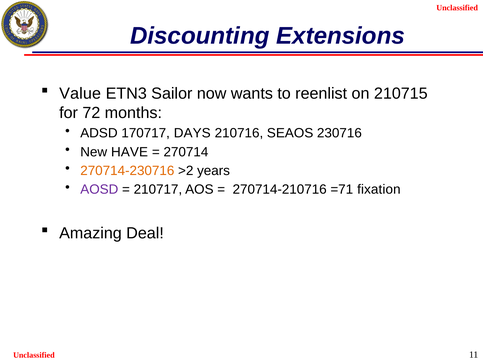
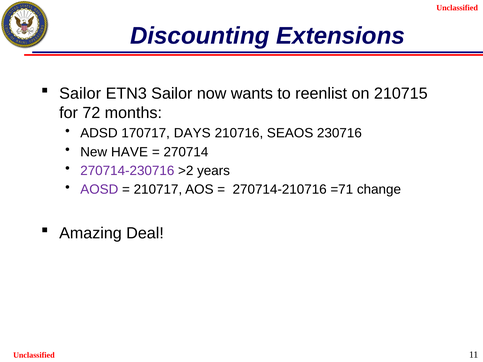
Value at (80, 94): Value -> Sailor
270714-230716 colour: orange -> purple
fixation: fixation -> change
